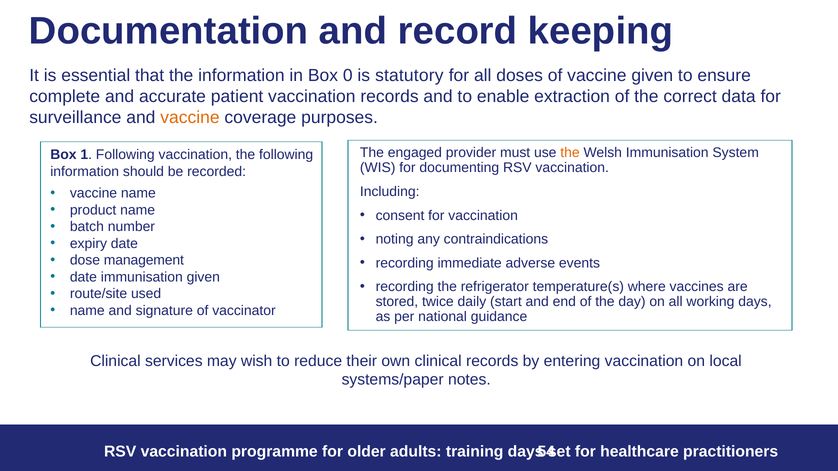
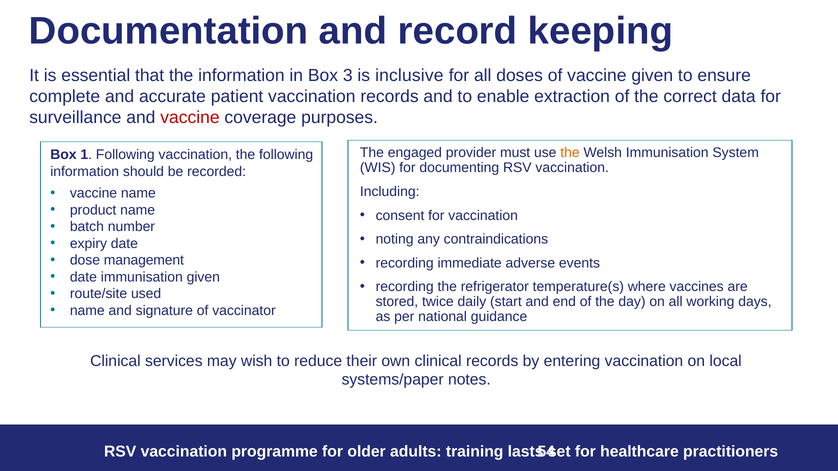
0: 0 -> 3
statutory: statutory -> inclusive
vaccine at (190, 117) colour: orange -> red
training days: days -> lasts
